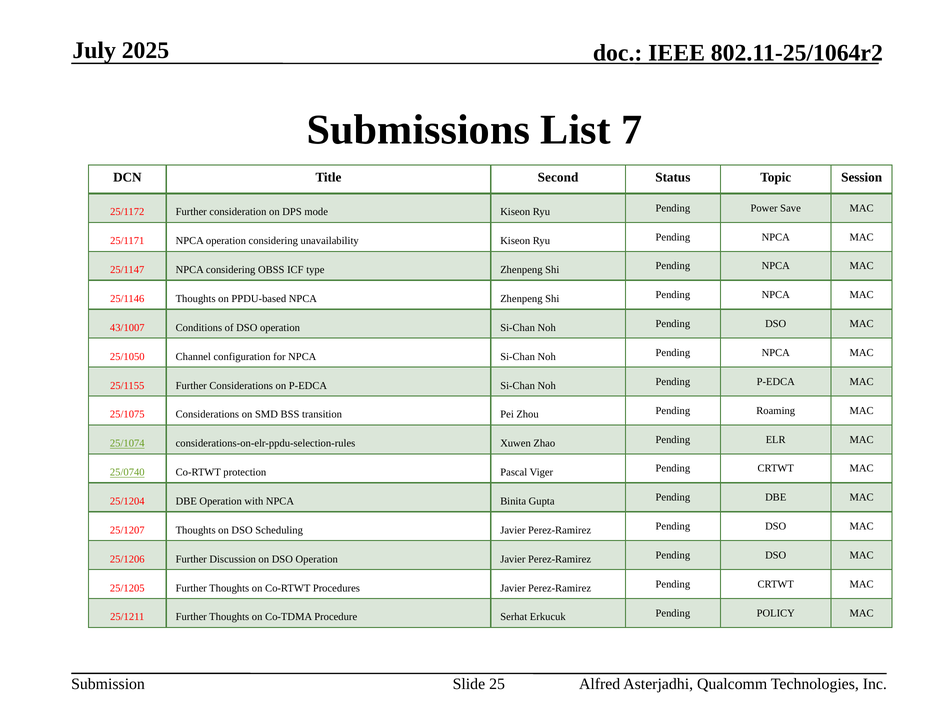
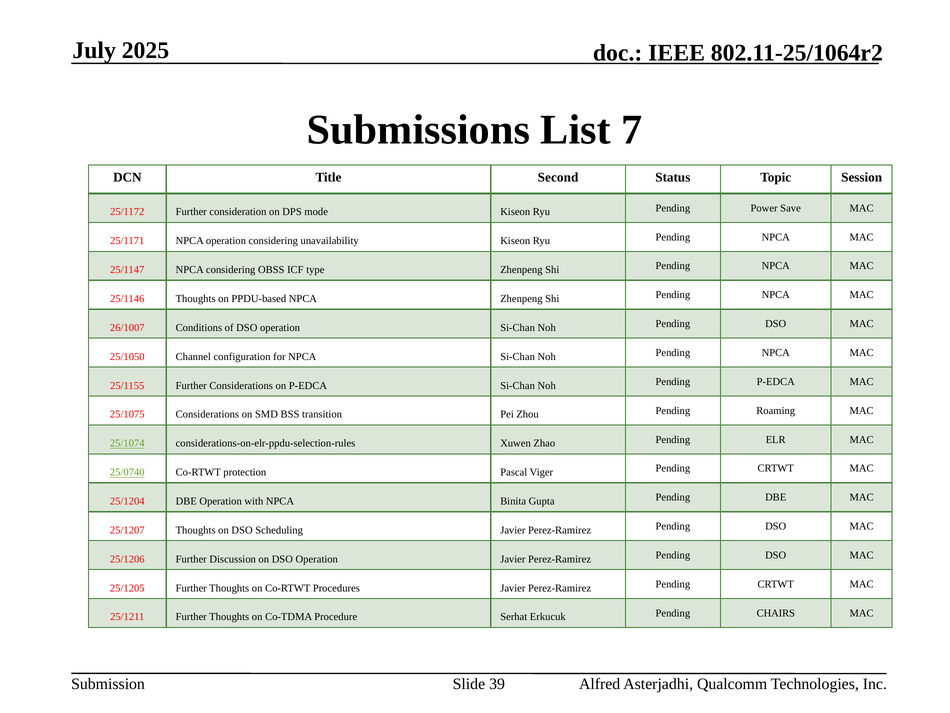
43/1007: 43/1007 -> 26/1007
POLICY: POLICY -> CHAIRS
25: 25 -> 39
